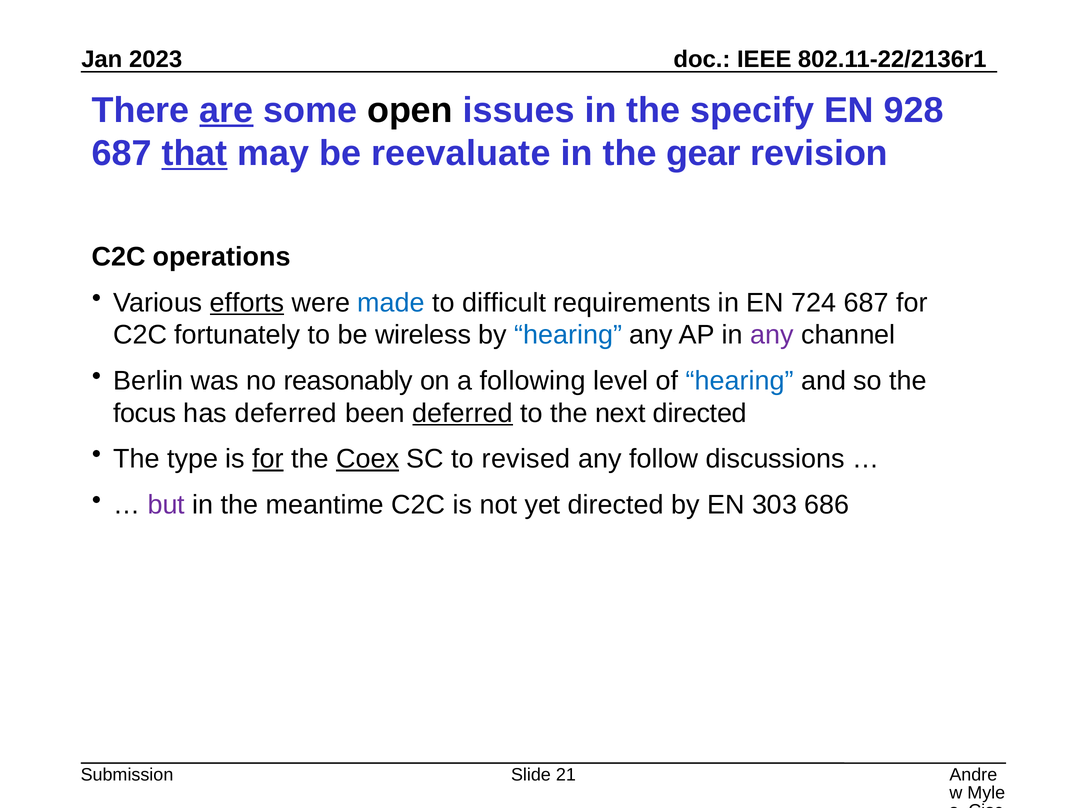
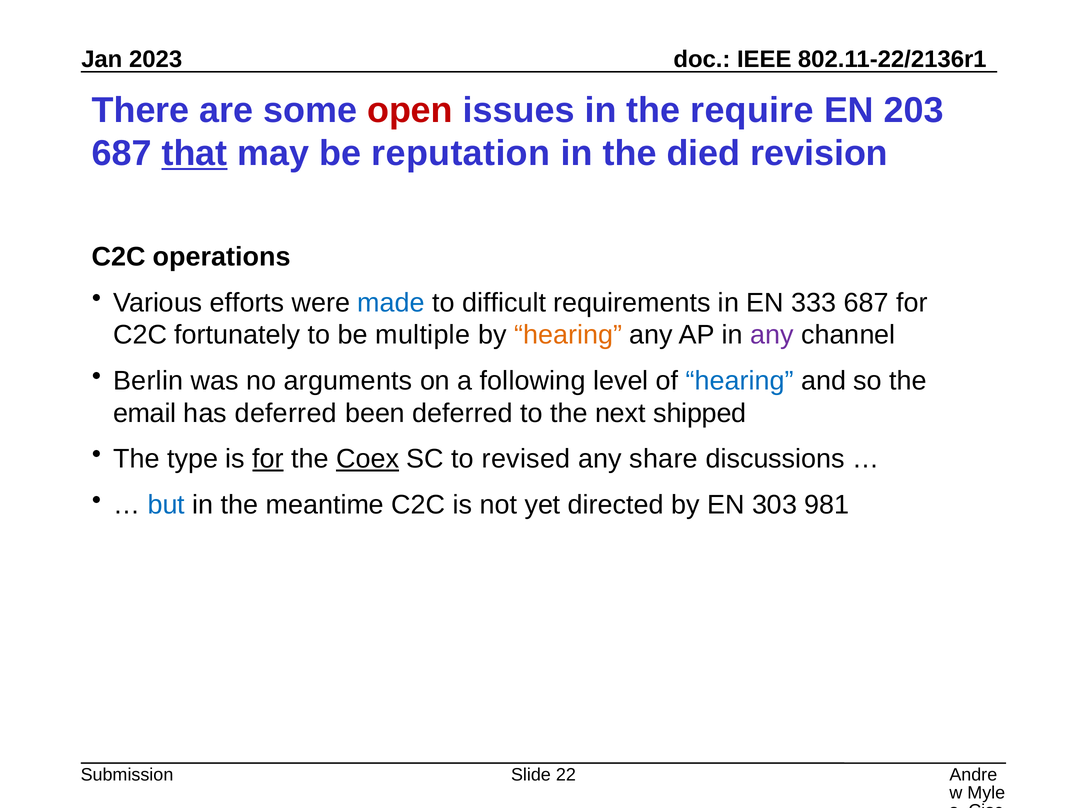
are underline: present -> none
open colour: black -> red
specify: specify -> require
928: 928 -> 203
reevaluate: reevaluate -> reputation
gear: gear -> died
efforts underline: present -> none
724: 724 -> 333
wireless: wireless -> multiple
hearing at (568, 335) colour: blue -> orange
reasonably: reasonably -> arguments
focus: focus -> email
deferred at (463, 413) underline: present -> none
next directed: directed -> shipped
follow: follow -> share
but colour: purple -> blue
686: 686 -> 981
21: 21 -> 22
